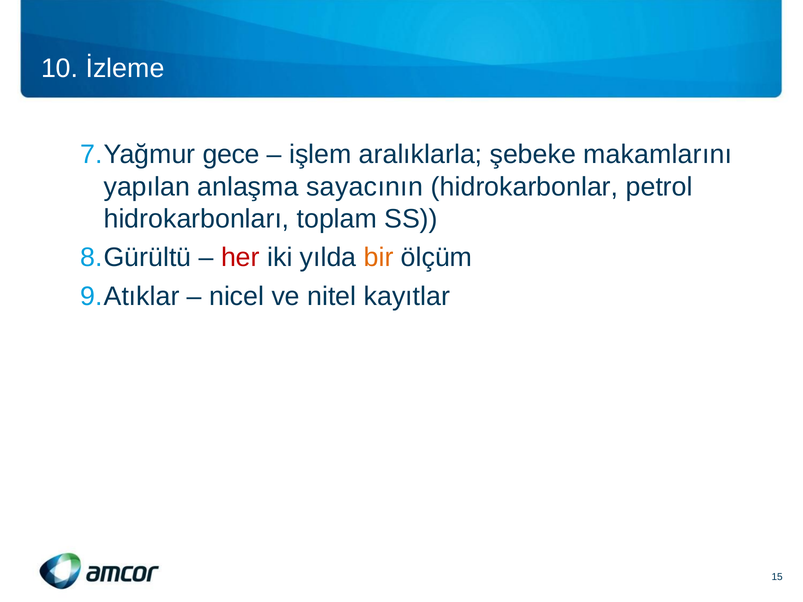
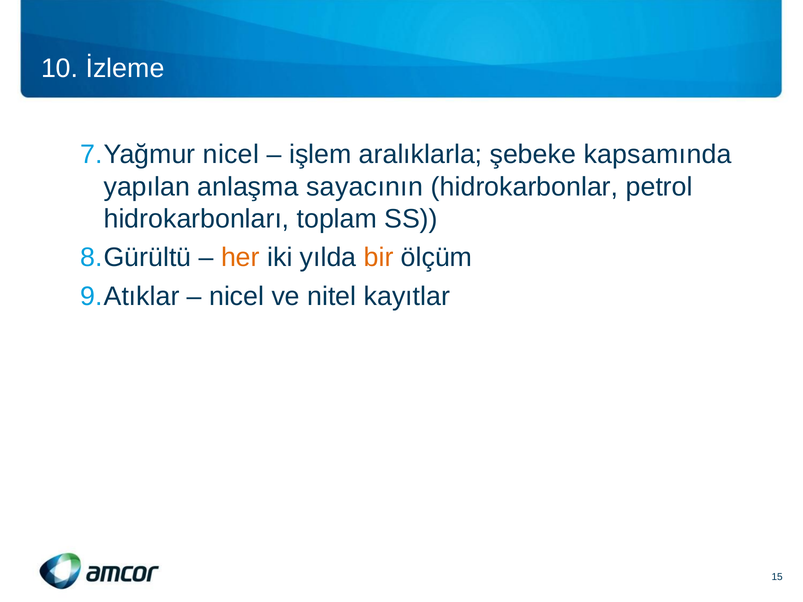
gece at (231, 155): gece -> nicel
makamlarını: makamlarını -> kapsamında
her colour: red -> orange
